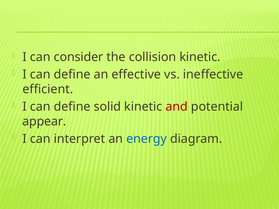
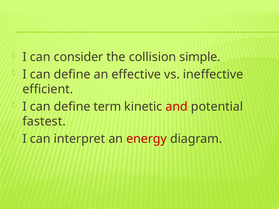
collision kinetic: kinetic -> simple
solid: solid -> term
appear: appear -> fastest
energy colour: blue -> red
